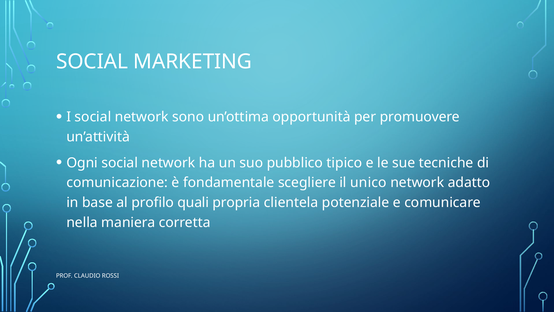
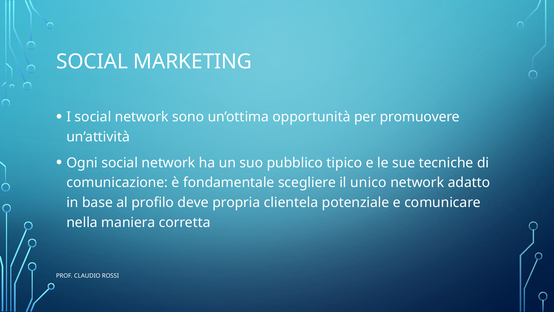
quali: quali -> deve
